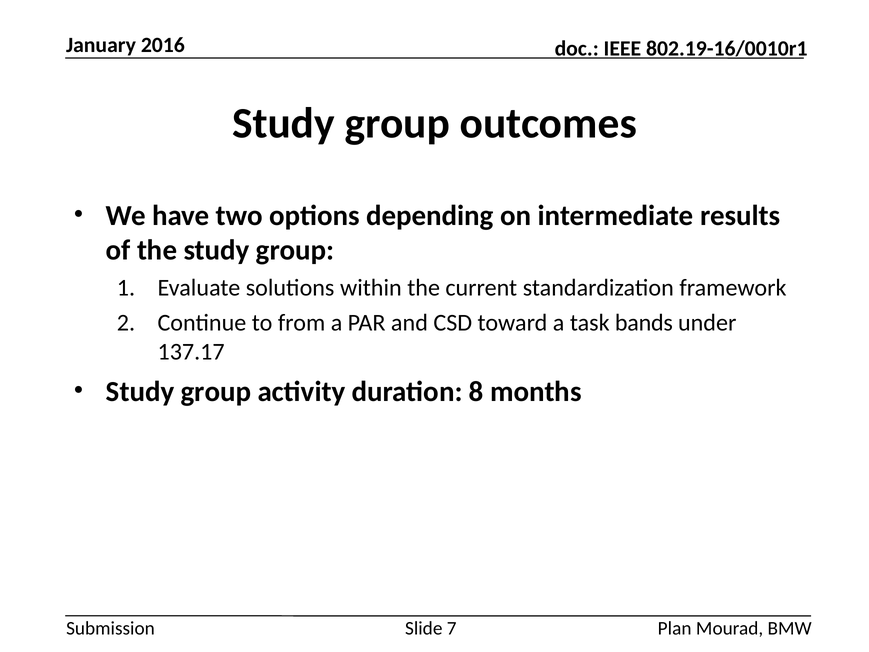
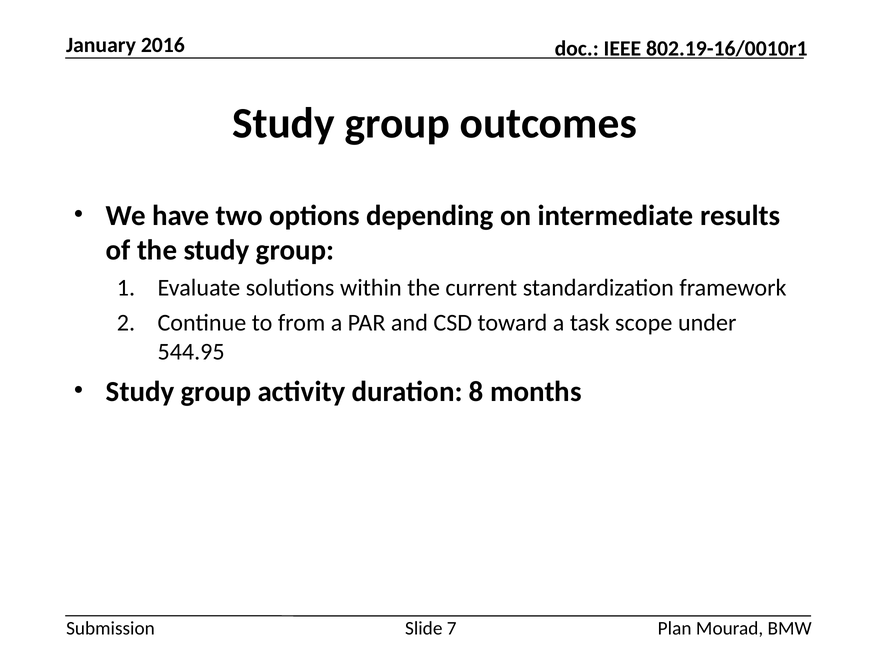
bands: bands -> scope
137.17: 137.17 -> 544.95
